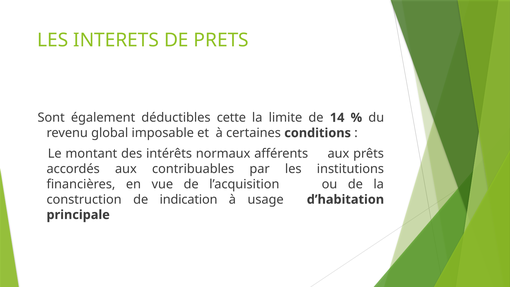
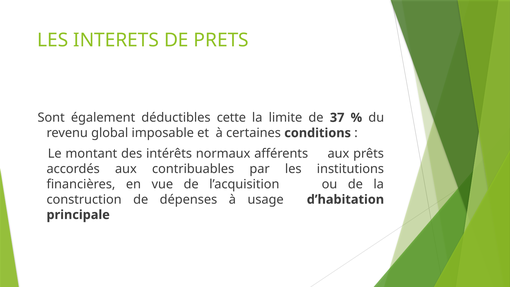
14: 14 -> 37
indication: indication -> dépenses
